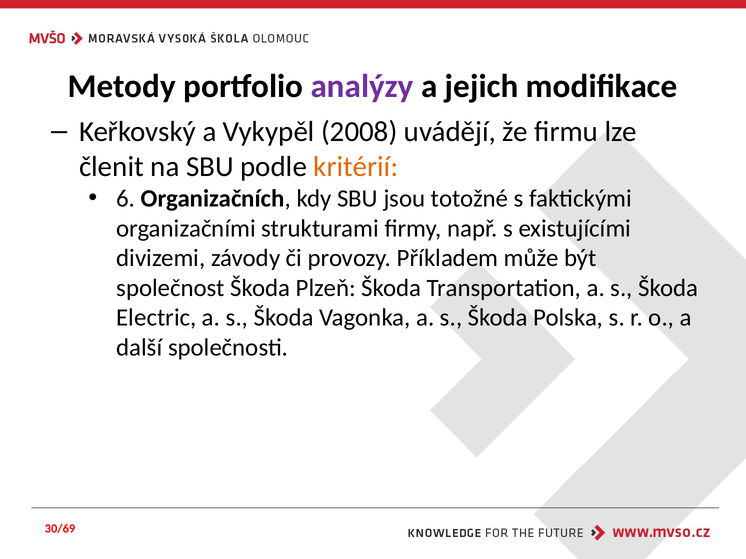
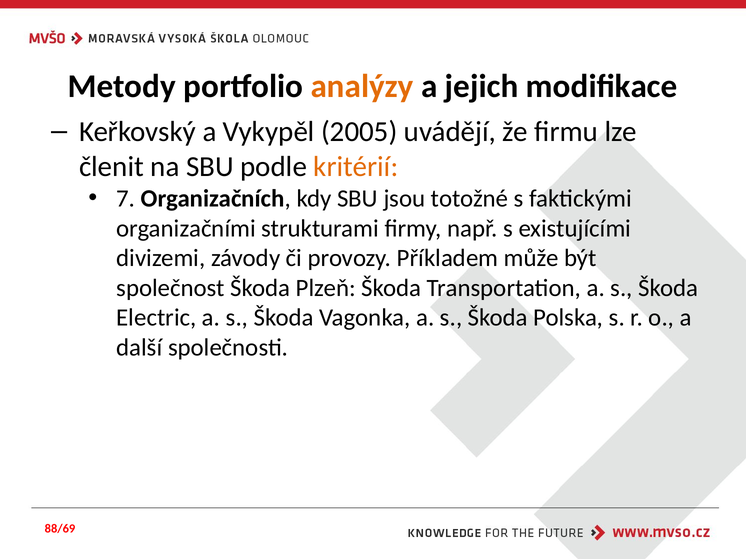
analýzy colour: purple -> orange
2008: 2008 -> 2005
6: 6 -> 7
30/69: 30/69 -> 88/69
